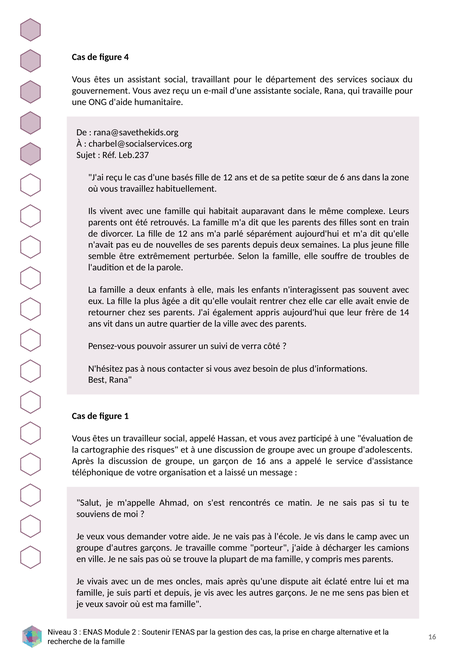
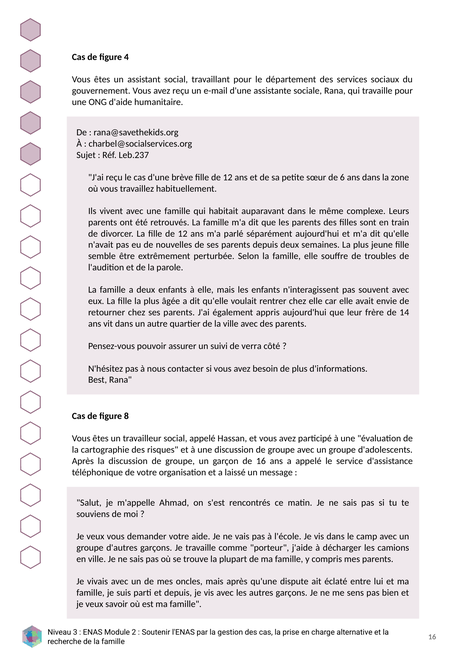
basés: basés -> brève
1: 1 -> 8
